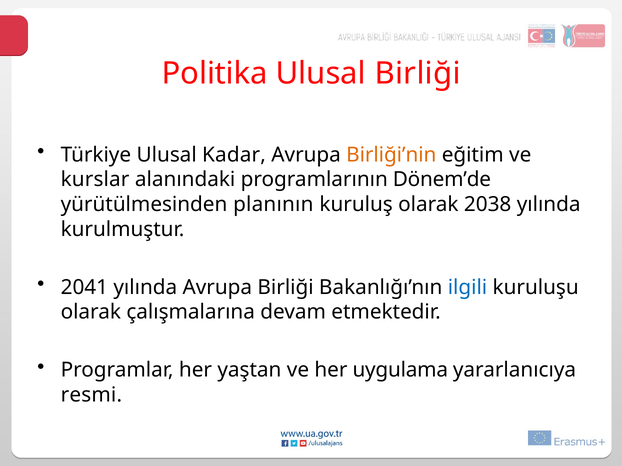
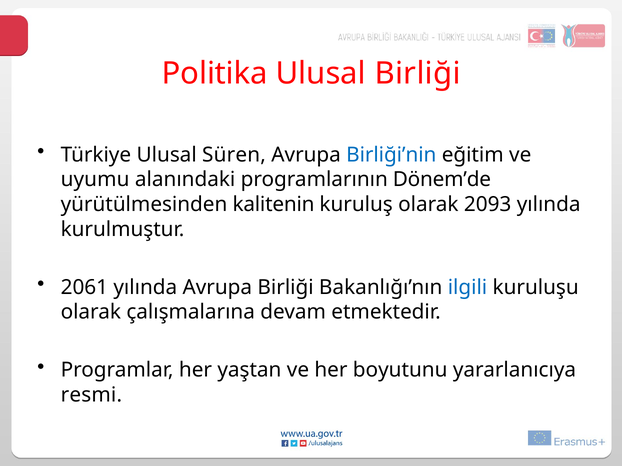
Kadar: Kadar -> Süren
Birliği’nin colour: orange -> blue
kurslar: kurslar -> uyumu
planının: planının -> kalitenin
2038: 2038 -> 2093
2041: 2041 -> 2061
uygulama: uygulama -> boyutunu
